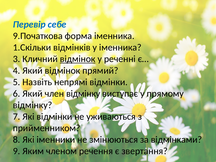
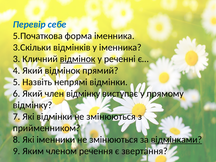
9.Початкова: 9.Початкова -> 5.Початкова
1.Скільки: 1.Скільки -> 3.Скільки
відмінки не уживаються: уживаються -> змінюються
відмінками underline: none -> present
